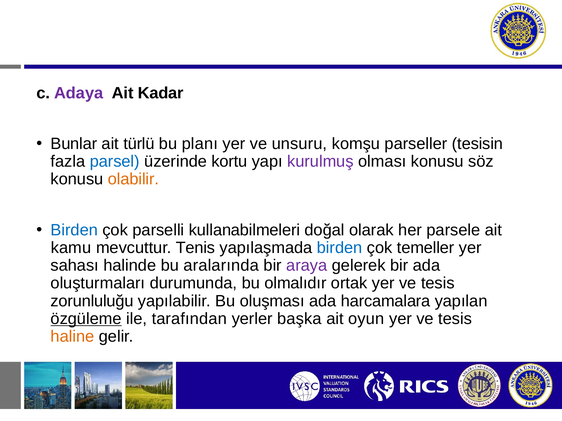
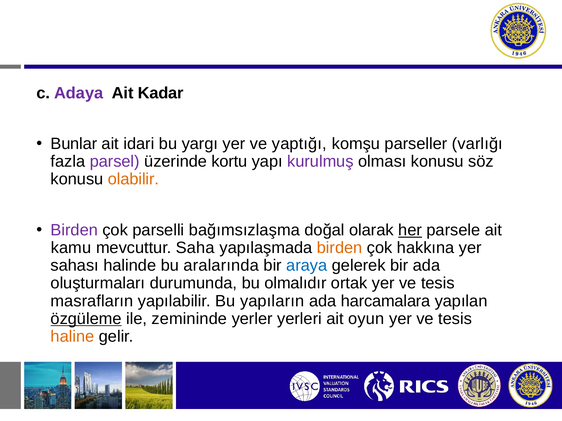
türlü: türlü -> idari
planı: planı -> yargı
unsuru: unsuru -> yaptığı
tesisin: tesisin -> varlığı
parsel colour: blue -> purple
Birden at (74, 230) colour: blue -> purple
kullanabilmeleri: kullanabilmeleri -> bağımsızlaşma
her underline: none -> present
Tenis: Tenis -> Saha
birden at (340, 248) colour: blue -> orange
temeller: temeller -> hakkına
araya colour: purple -> blue
zorunluluğu: zorunluluğu -> masrafların
oluşması: oluşması -> yapıların
tarafından: tarafından -> zemininde
başka: başka -> yerleri
